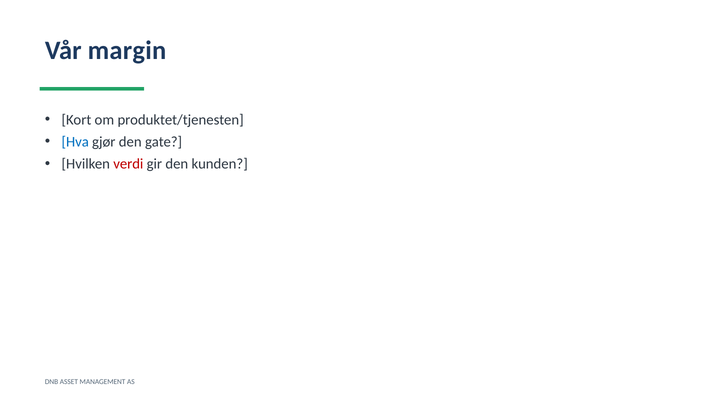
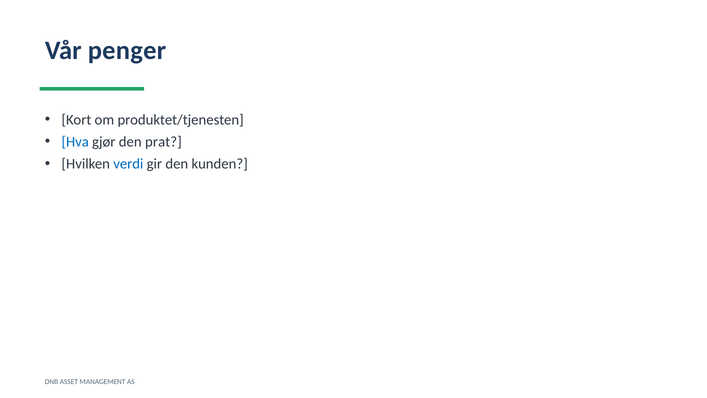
margin: margin -> penger
gate: gate -> prat
verdi colour: red -> blue
